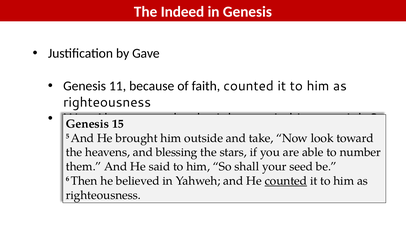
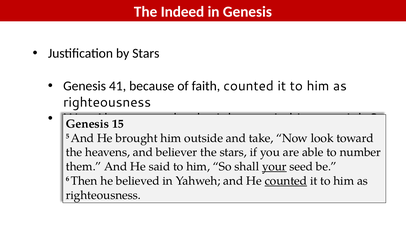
by Gave: Gave -> Stars
11: 11 -> 41
blessing: blessing -> believer
your underline: none -> present
